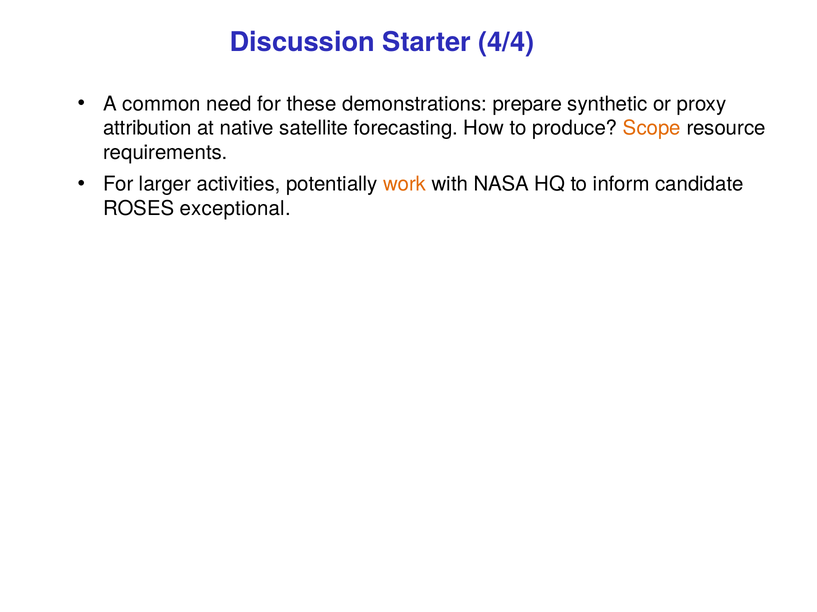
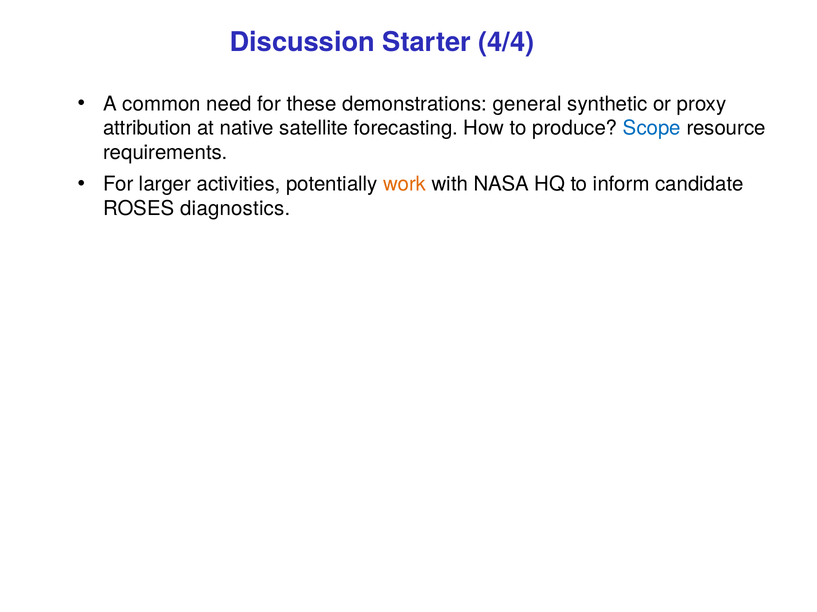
prepare: prepare -> general
Scope colour: orange -> blue
exceptional: exceptional -> diagnostics
